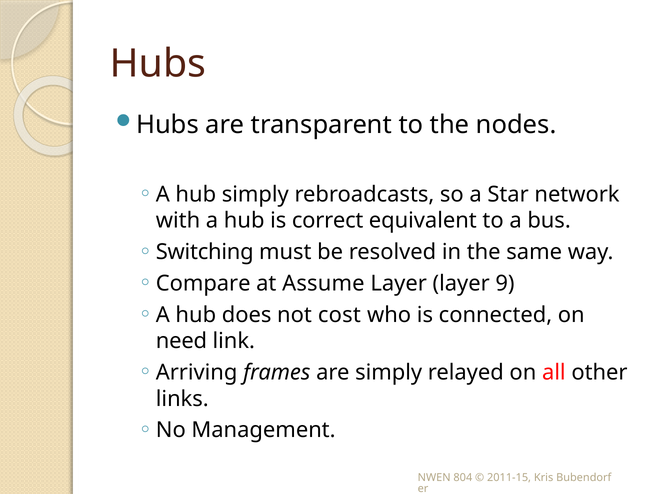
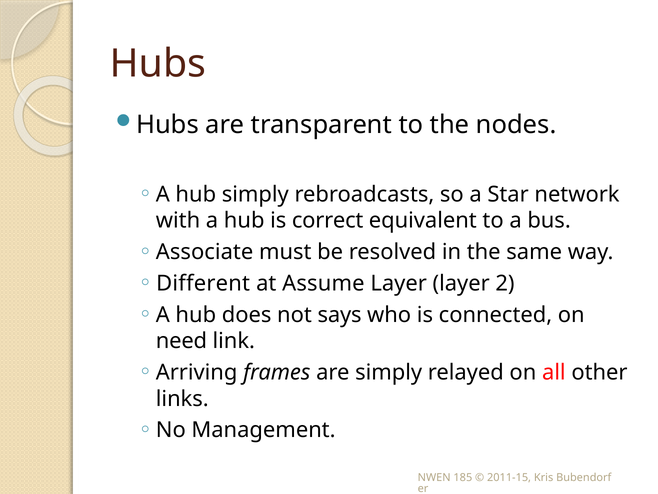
Switching: Switching -> Associate
Compare: Compare -> Different
9: 9 -> 2
cost: cost -> says
804: 804 -> 185
